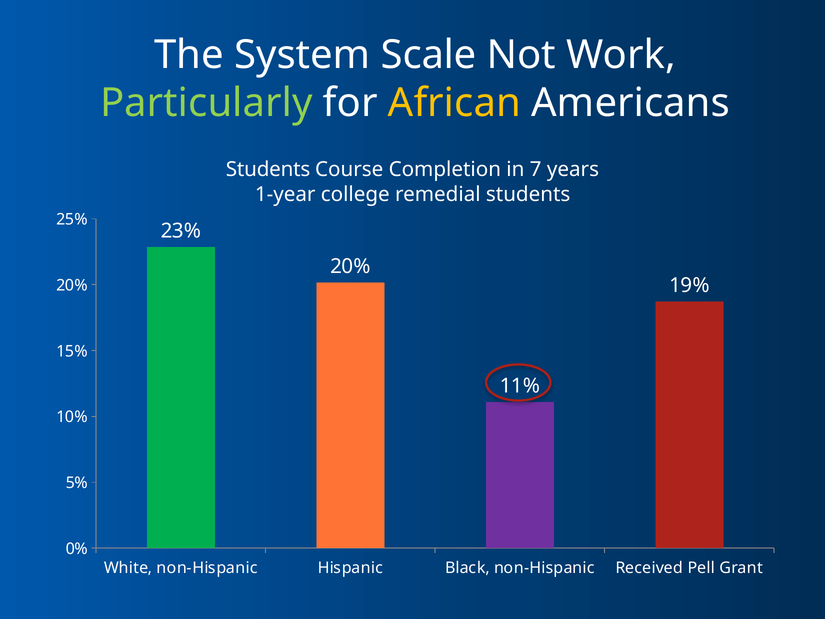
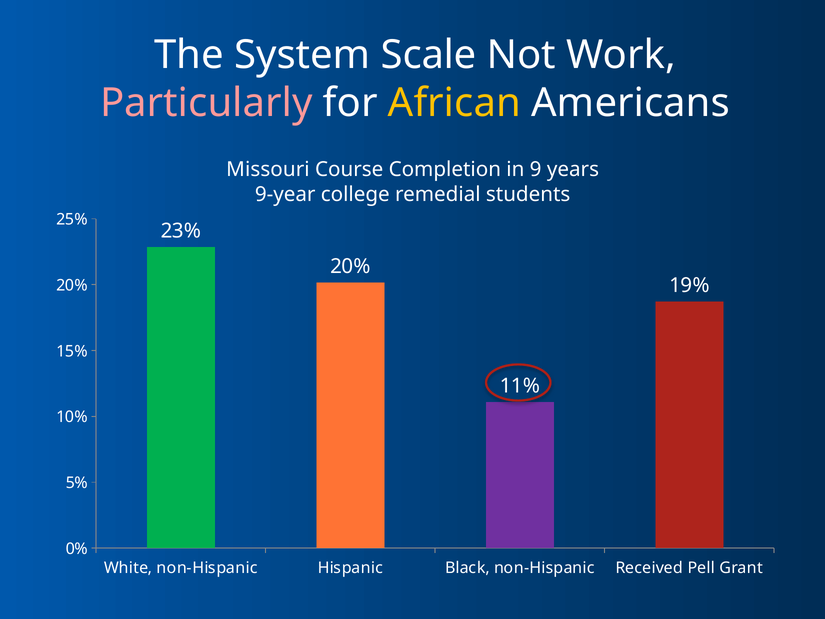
Particularly colour: light green -> pink
Students at (268, 169): Students -> Missouri
7: 7 -> 9
1-year: 1-year -> 9-year
